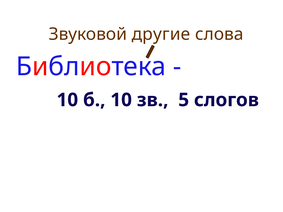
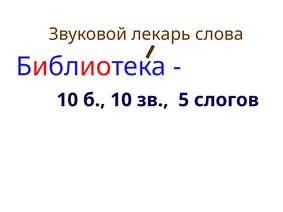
другие: другие -> лекарь
